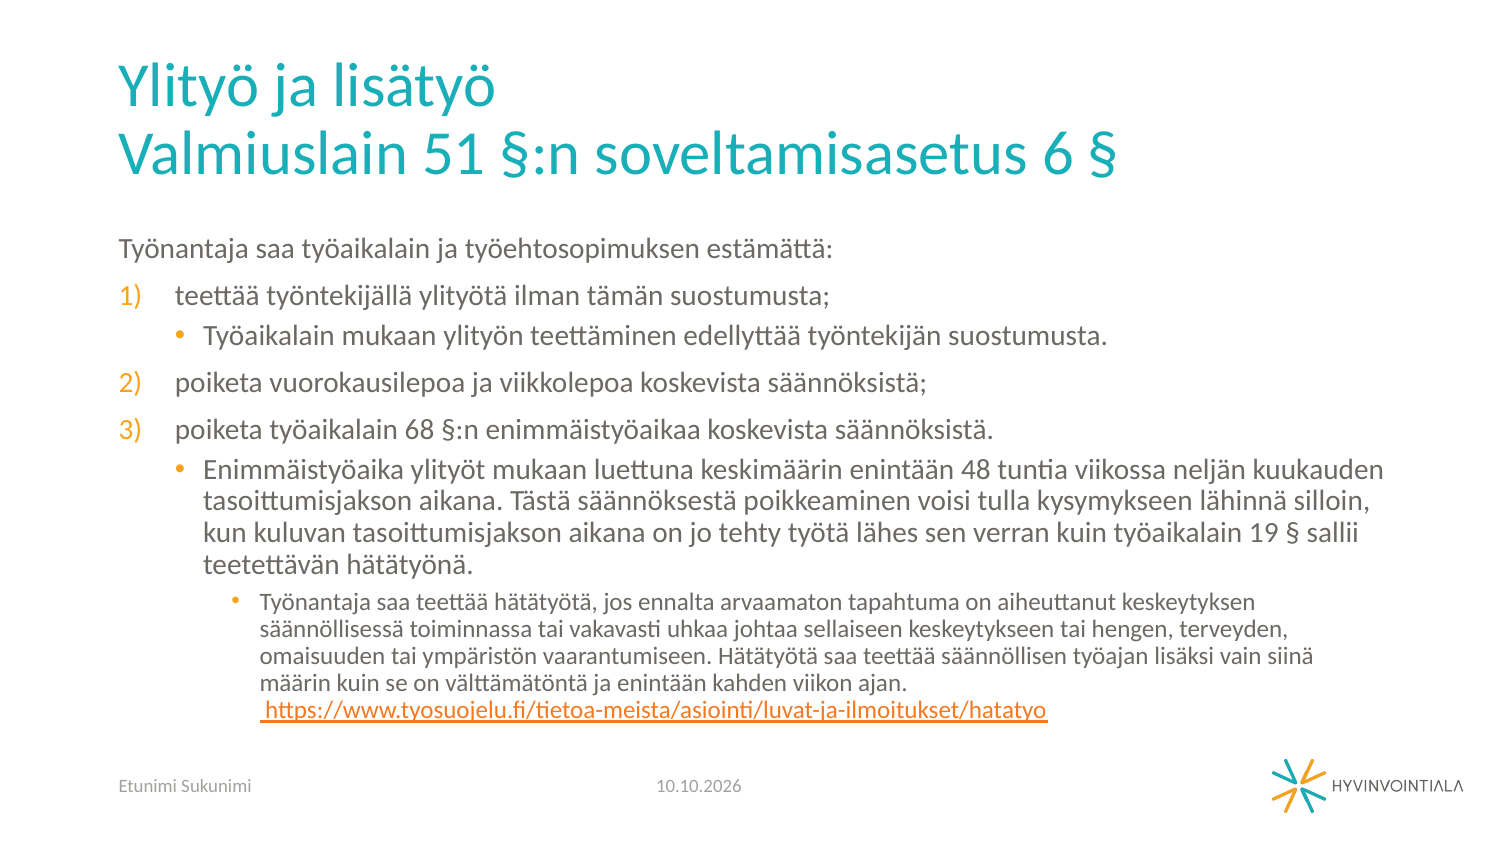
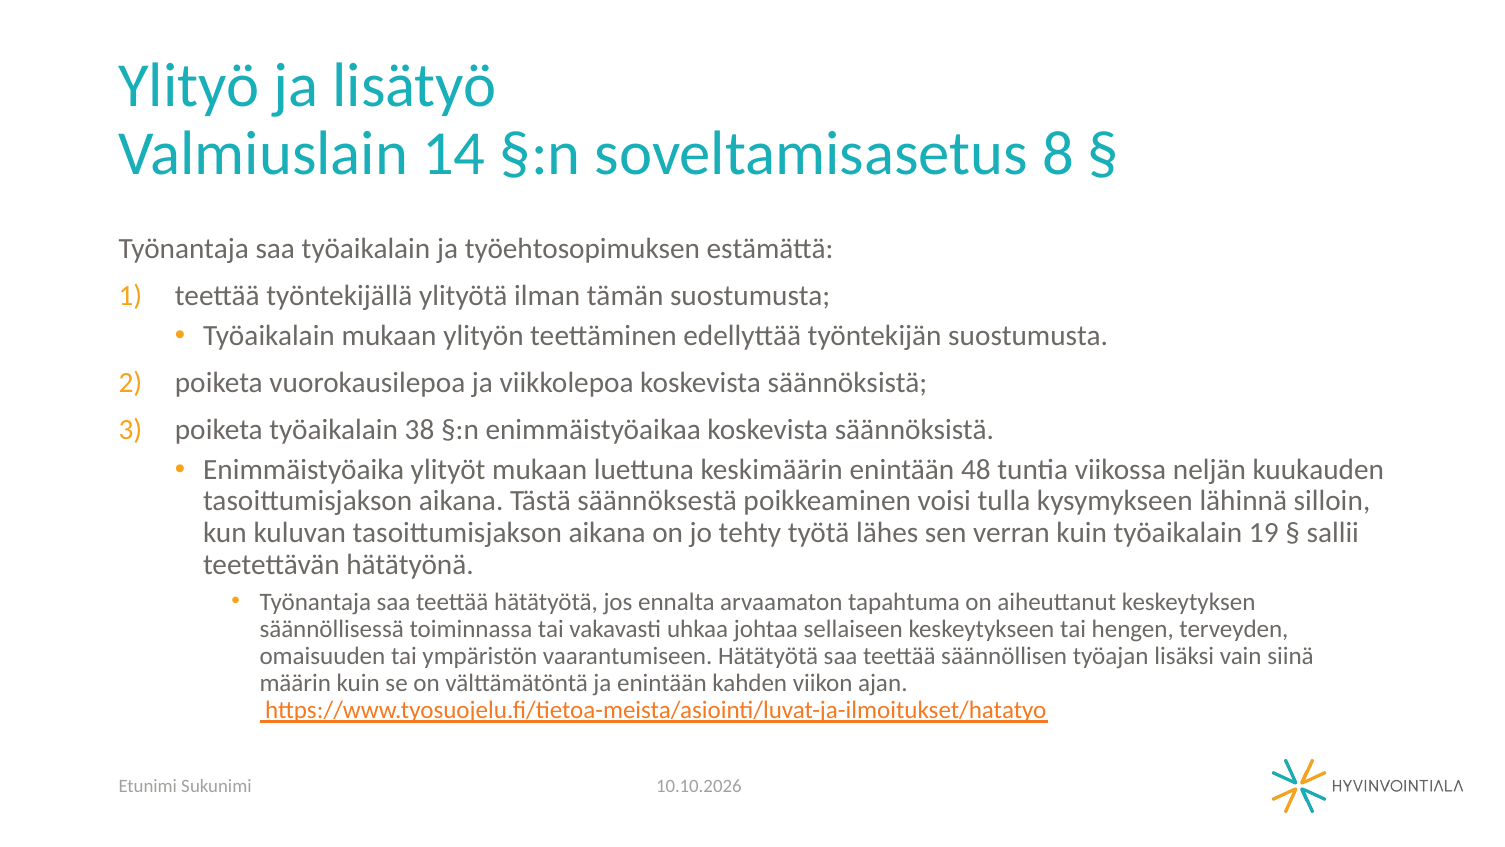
51: 51 -> 14
6: 6 -> 8
68: 68 -> 38
